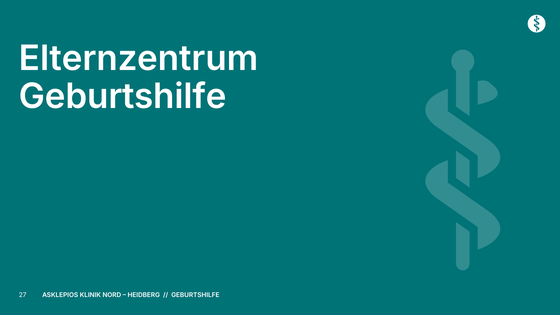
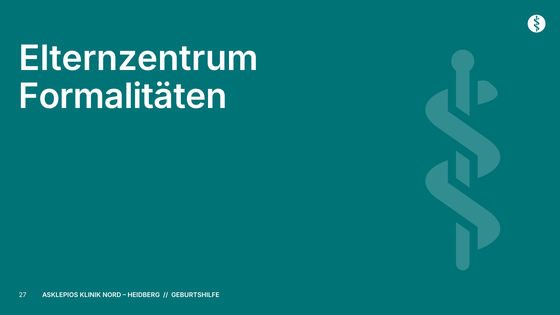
Geburtshilfe at (123, 97): Geburtshilfe -> Formalitäten
